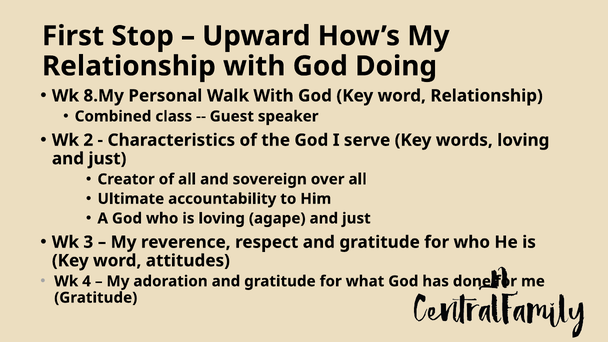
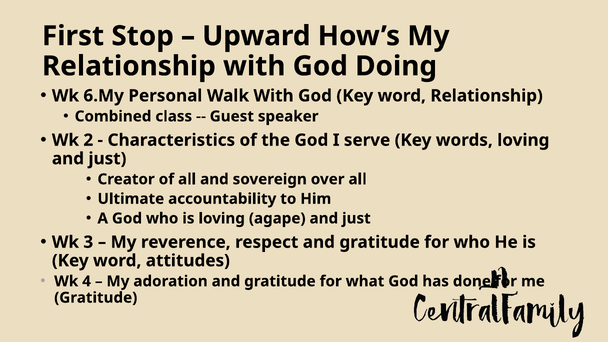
8.My: 8.My -> 6.My
